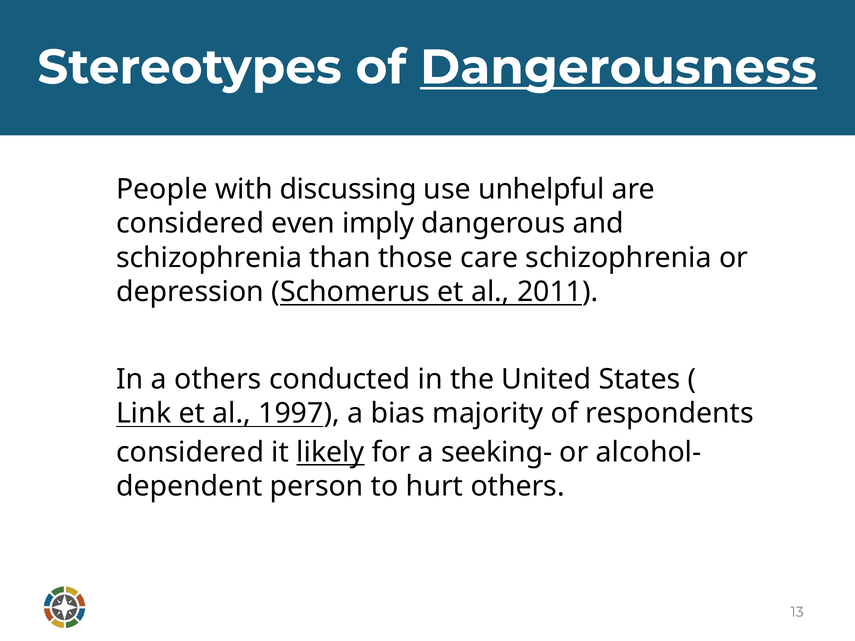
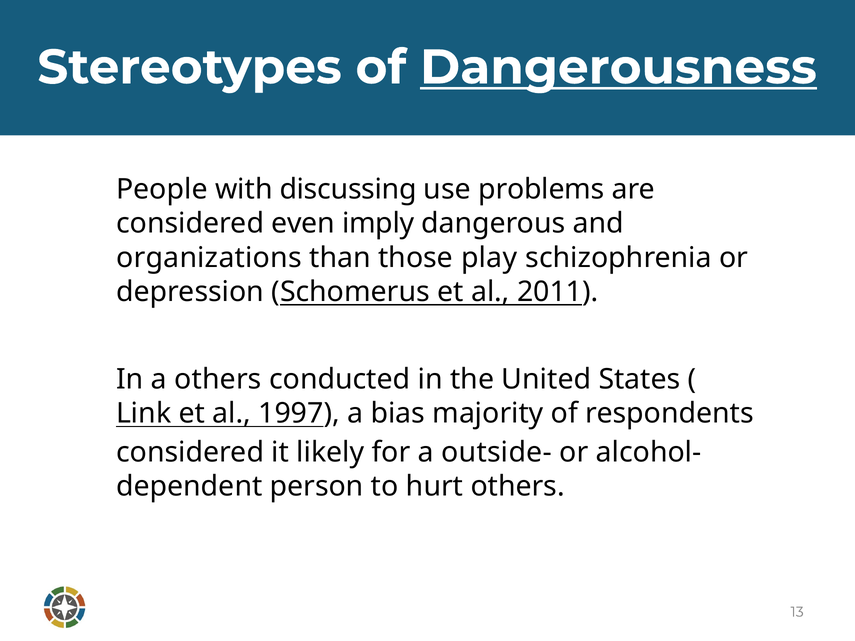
unhelpful: unhelpful -> problems
schizophrenia at (209, 258): schizophrenia -> organizations
care: care -> play
likely underline: present -> none
seeking-: seeking- -> outside-
